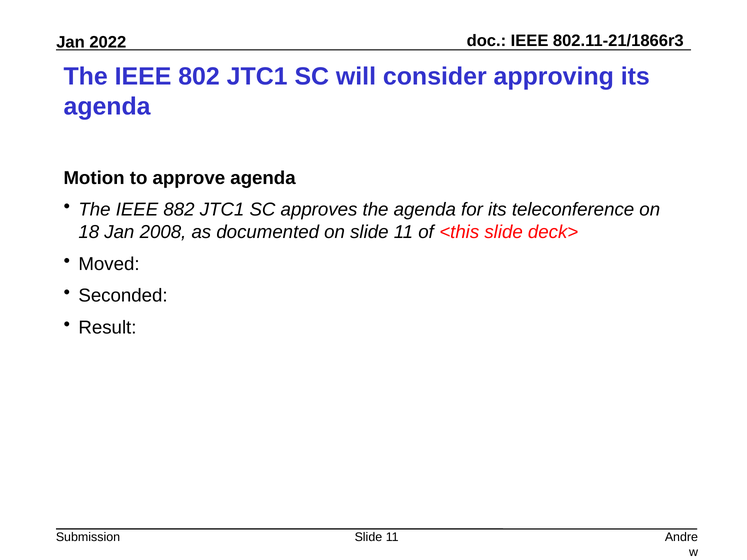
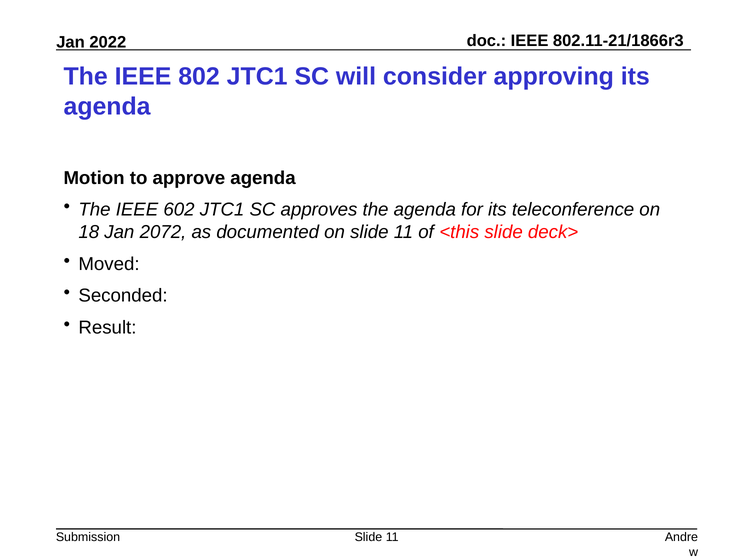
882: 882 -> 602
2008: 2008 -> 2072
